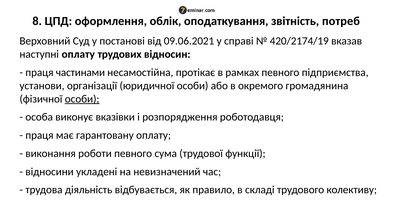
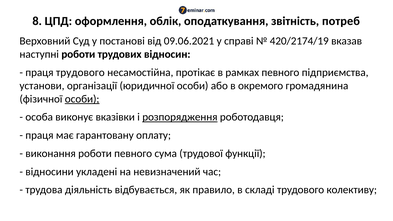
наступні оплату: оплату -> роботи
праця частинами: частинами -> трудового
розпорядження underline: none -> present
